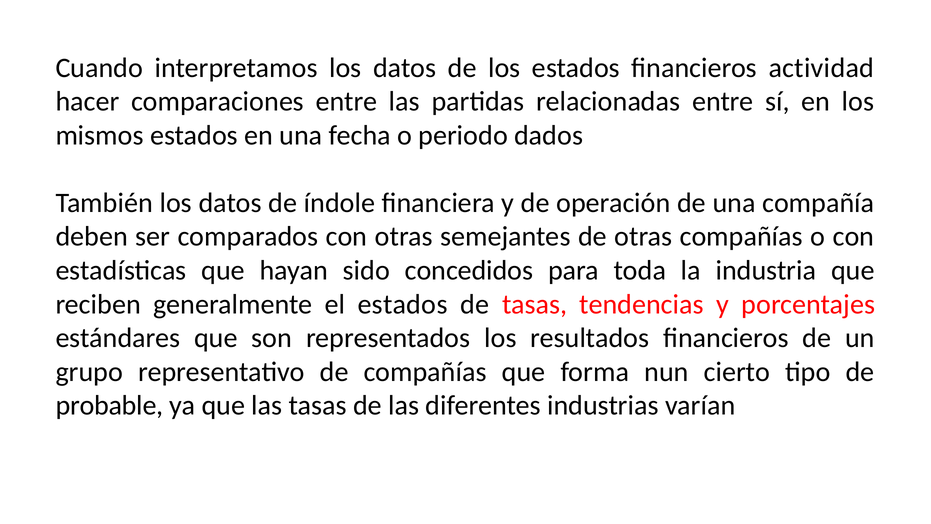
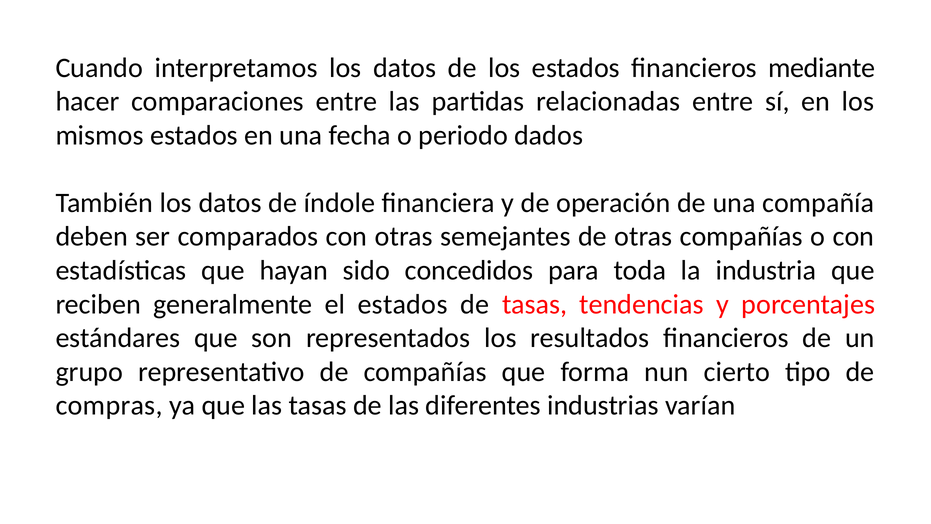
actividad: actividad -> mediante
probable: probable -> compras
